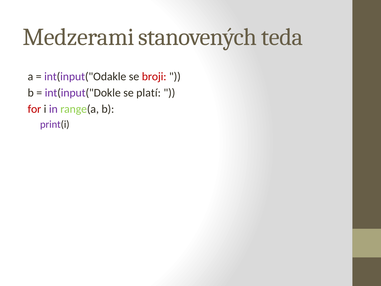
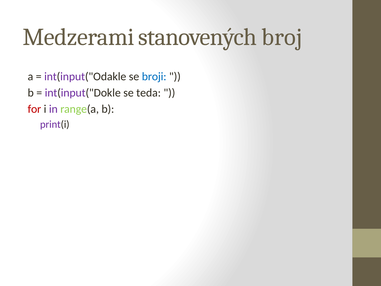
teda: teda -> broj
broji colour: red -> blue
platí: platí -> teda
